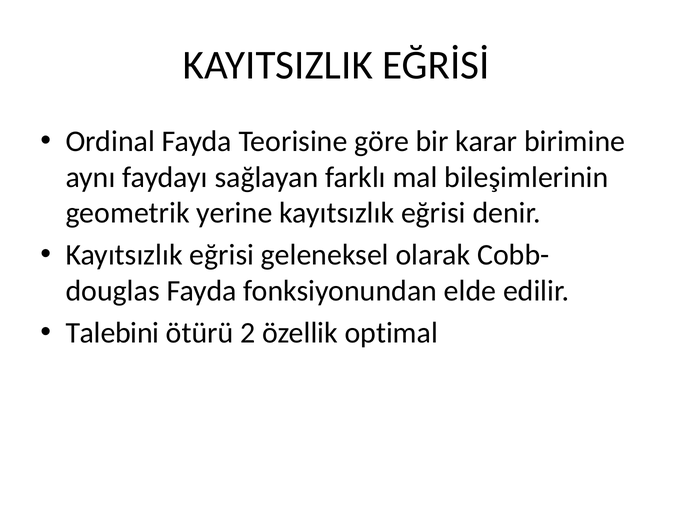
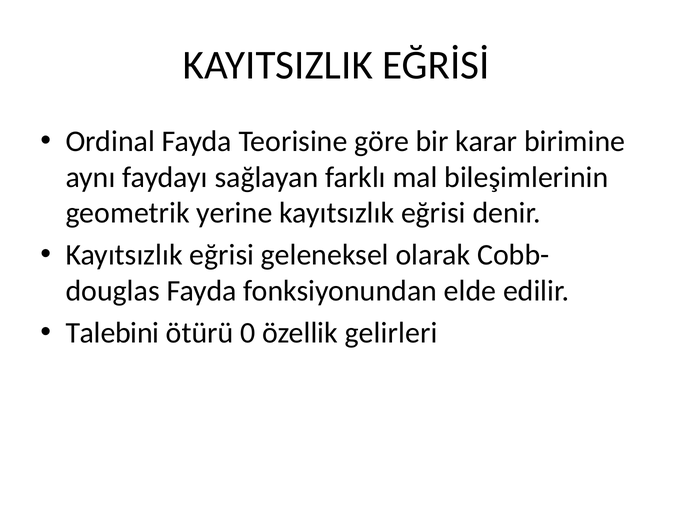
2: 2 -> 0
optimal: optimal -> gelirleri
